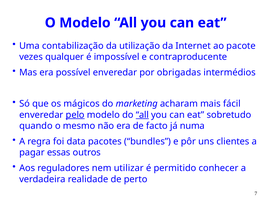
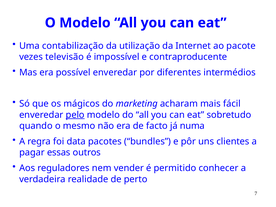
qualquer: qualquer -> televisão
obrigadas: obrigadas -> diferentes
all at (142, 115) underline: present -> none
utilizar: utilizar -> vender
